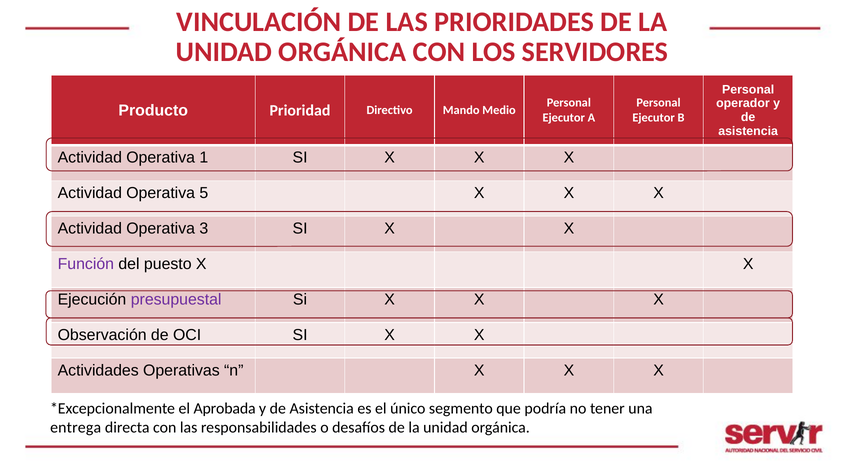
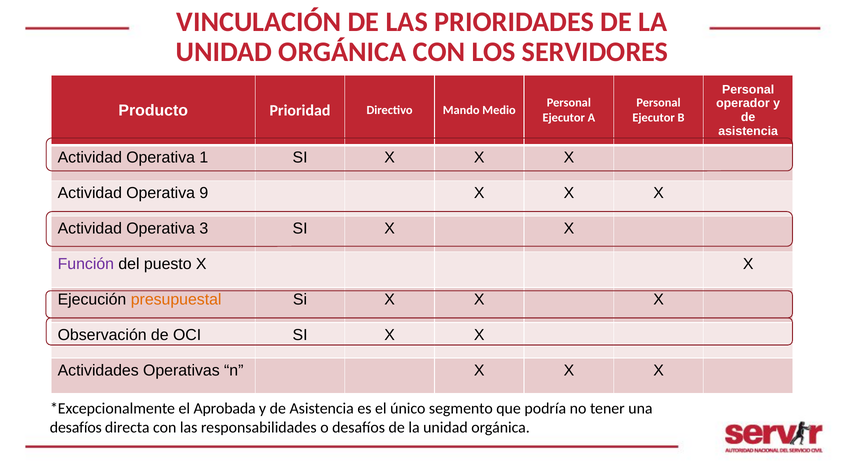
5: 5 -> 9
presupuestal colour: purple -> orange
entrega at (76, 427): entrega -> desafíos
